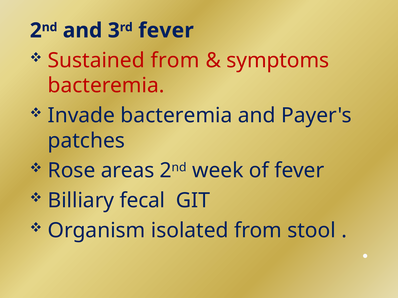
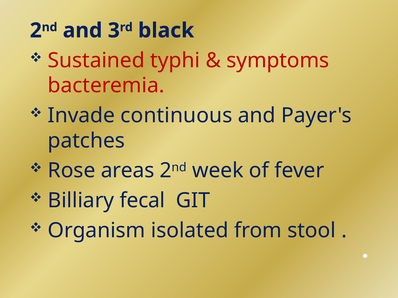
fever at (166, 31): fever -> black
Sustained from: from -> typhi
Invade bacteremia: bacteremia -> continuous
